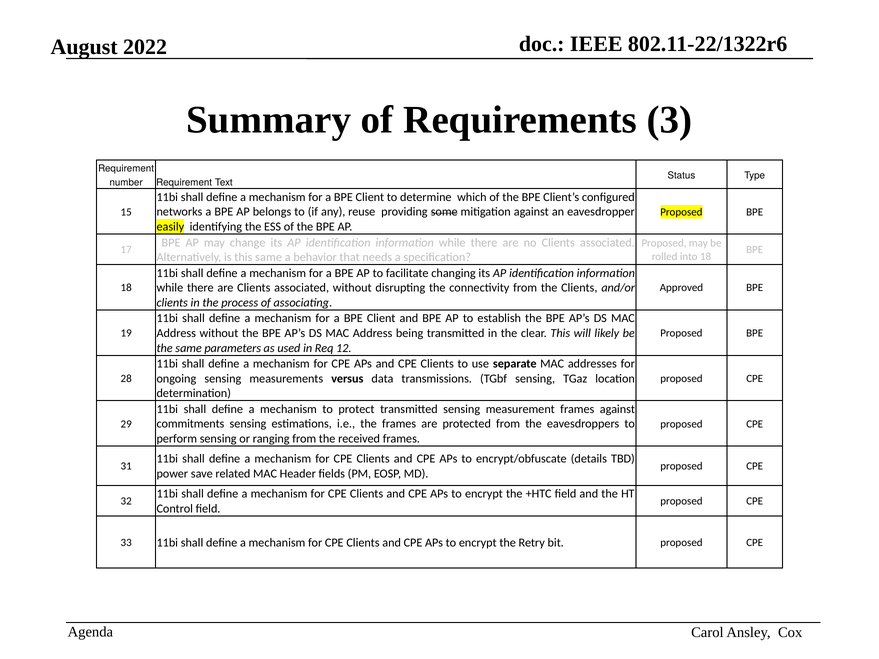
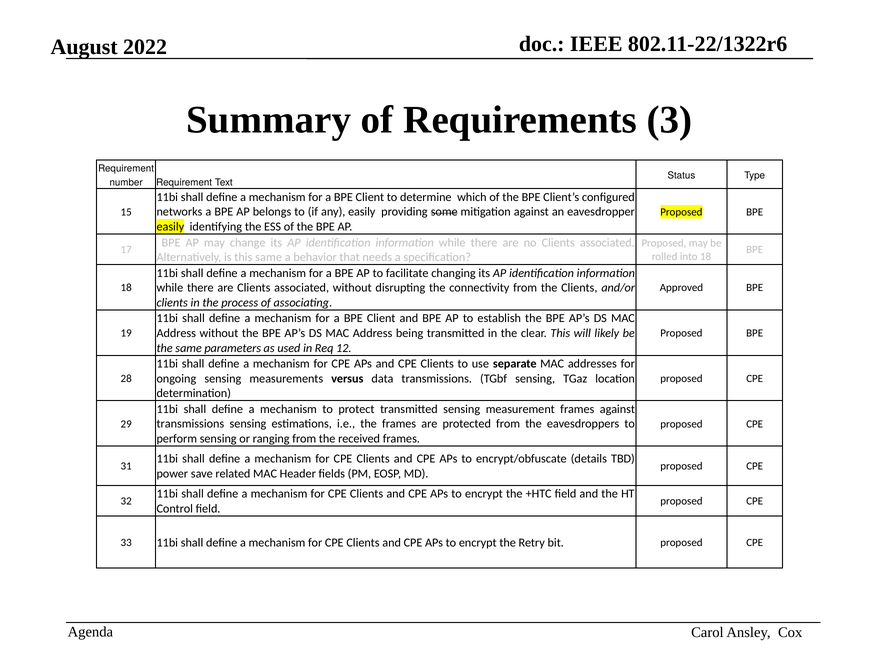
any reuse: reuse -> easily
commitments at (190, 424): commitments -> transmissions
